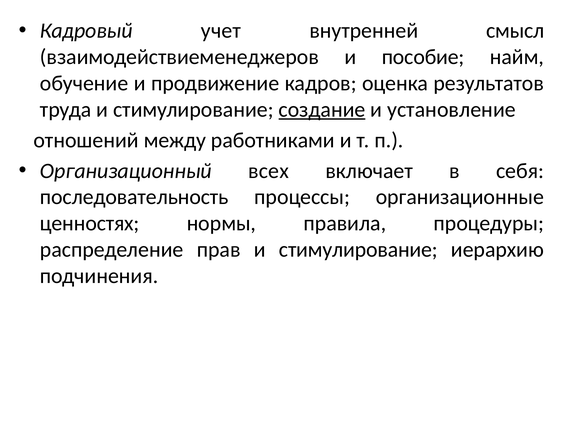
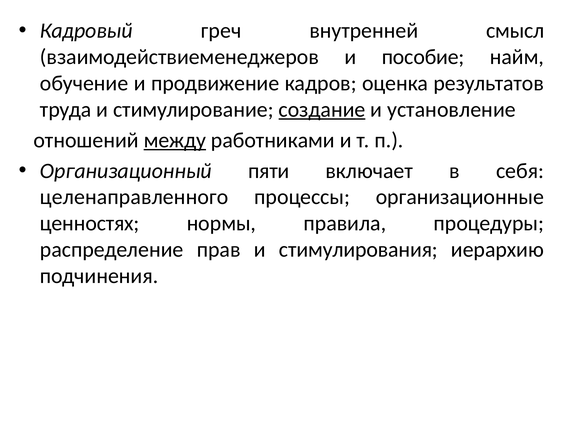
учет: учет -> греч
между underline: none -> present
всех: всех -> пяти
последовательность: последовательность -> целенаправленного
прав и стимулирование: стимулирование -> стимулирования
